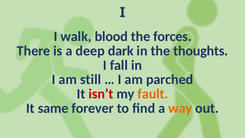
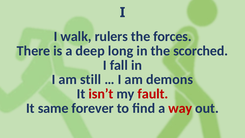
blood: blood -> rulers
dark: dark -> long
thoughts: thoughts -> scorched
parched: parched -> demons
fault colour: orange -> red
way colour: orange -> red
